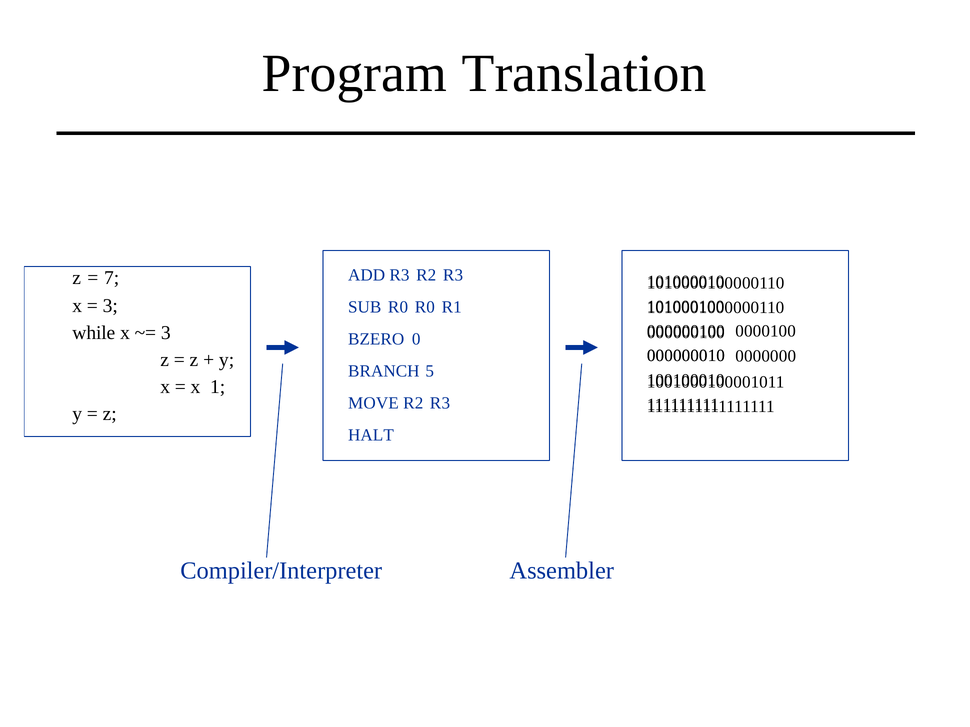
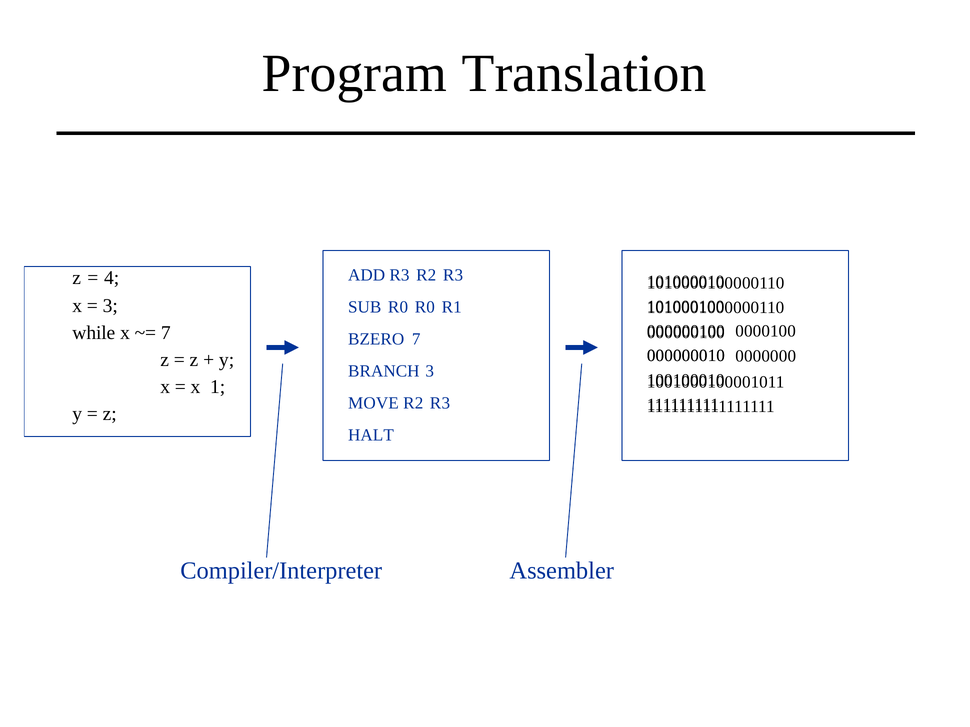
7: 7 -> 4
3 at (166, 333): 3 -> 7
BZERO 0: 0 -> 7
BRANCH 5: 5 -> 3
